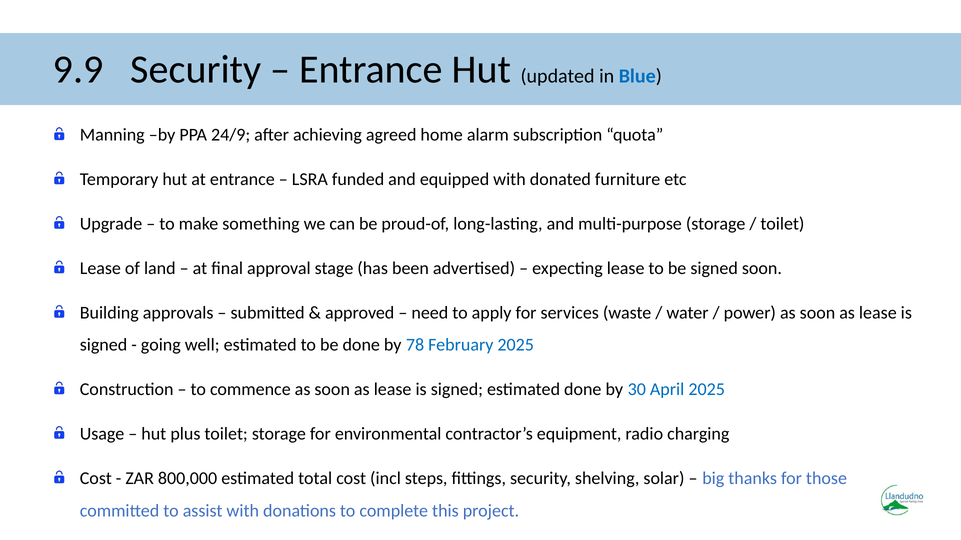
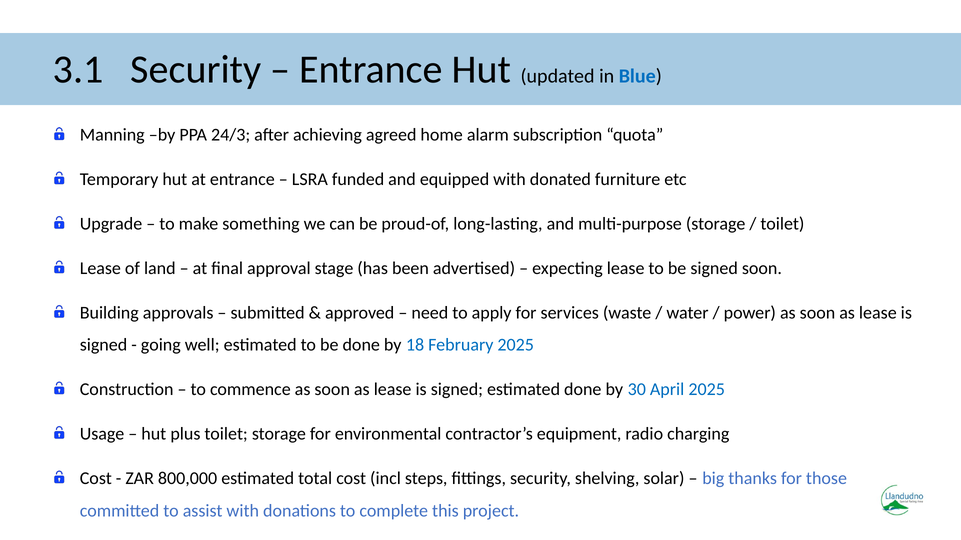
9.9: 9.9 -> 3.1
24/9: 24/9 -> 24/3
78: 78 -> 18
